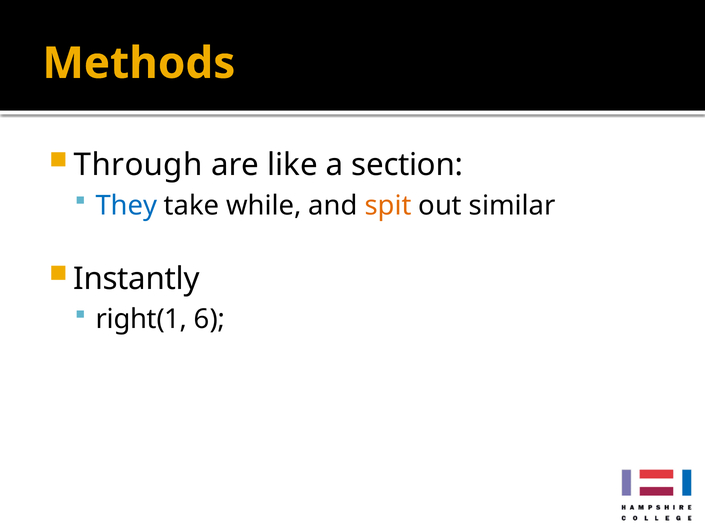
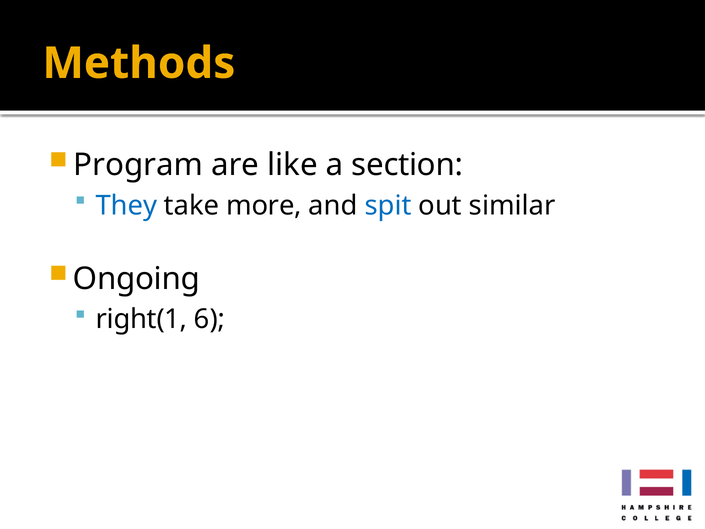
Through: Through -> Program
while: while -> more
spit colour: orange -> blue
Instantly: Instantly -> Ongoing
